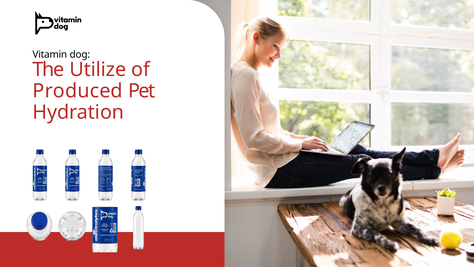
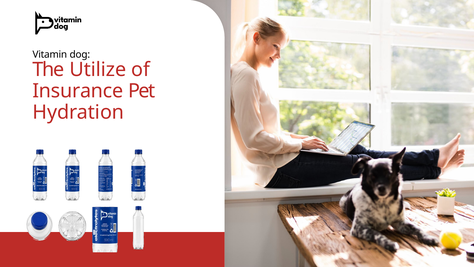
Produced: Produced -> Insurance
